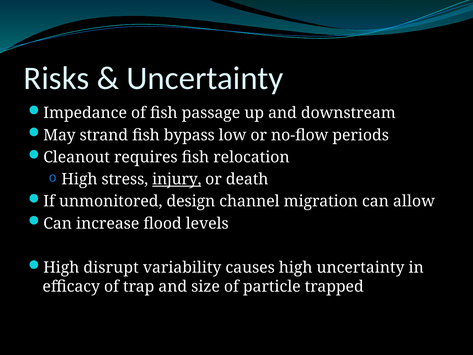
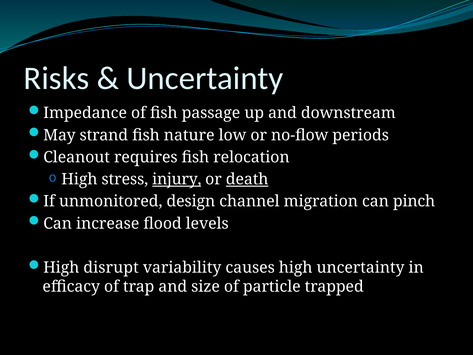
bypass: bypass -> nature
death underline: none -> present
allow: allow -> pinch
